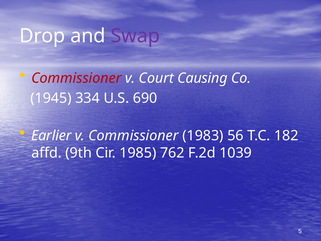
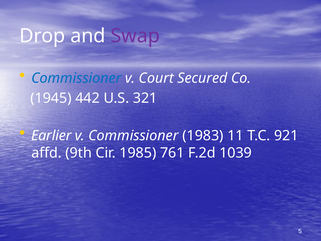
Commissioner at (76, 78) colour: red -> blue
Causing: Causing -> Secured
334: 334 -> 442
690: 690 -> 321
56: 56 -> 11
182: 182 -> 921
762: 762 -> 761
